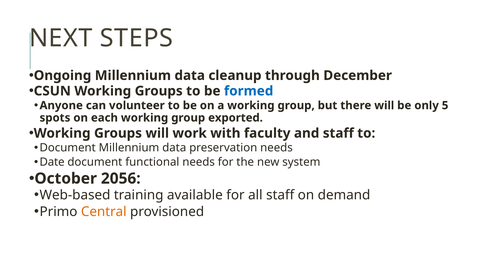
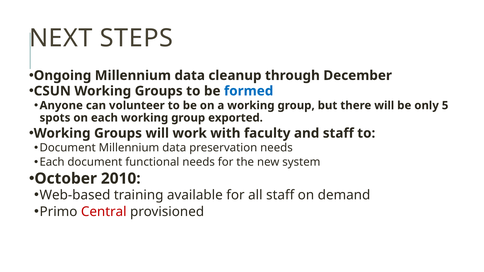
Date at (52, 162): Date -> Each
2056: 2056 -> 2010
Central colour: orange -> red
